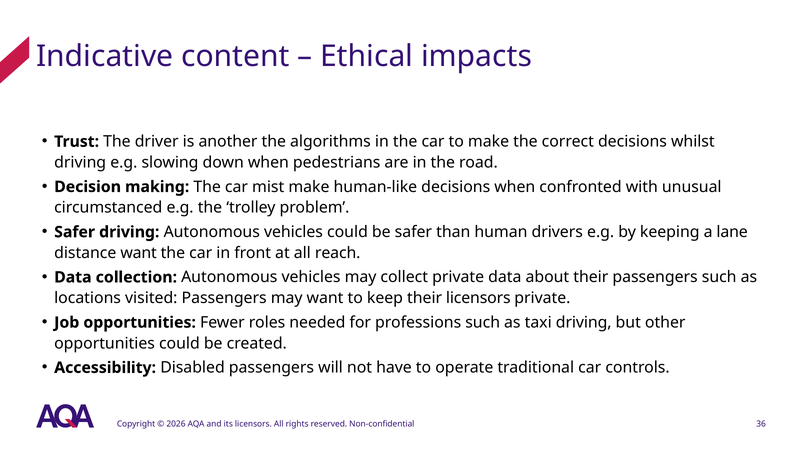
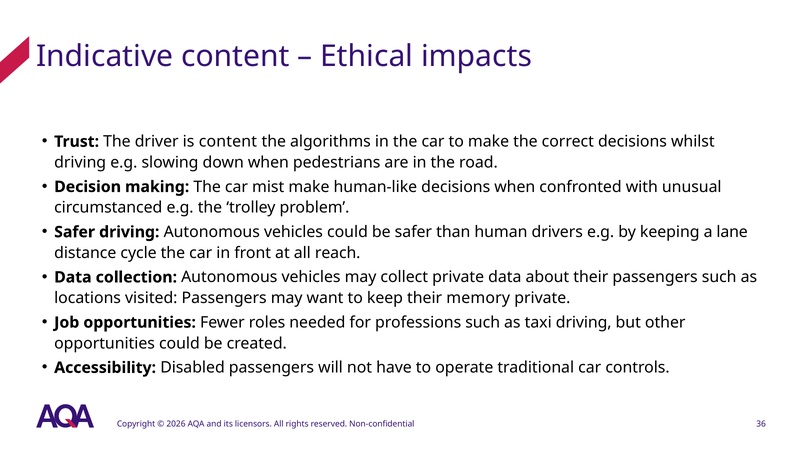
is another: another -> content
distance want: want -> cycle
their licensors: licensors -> memory
